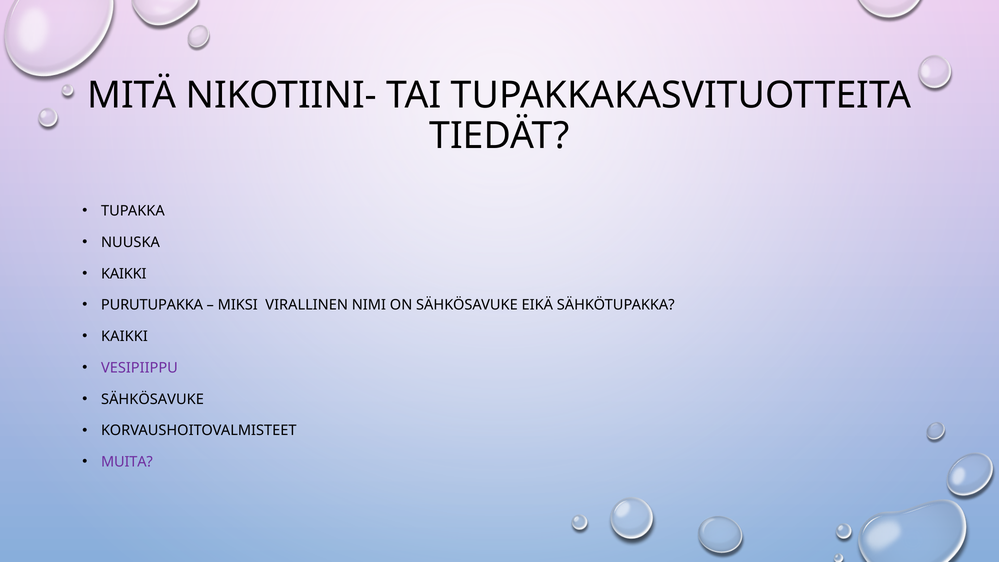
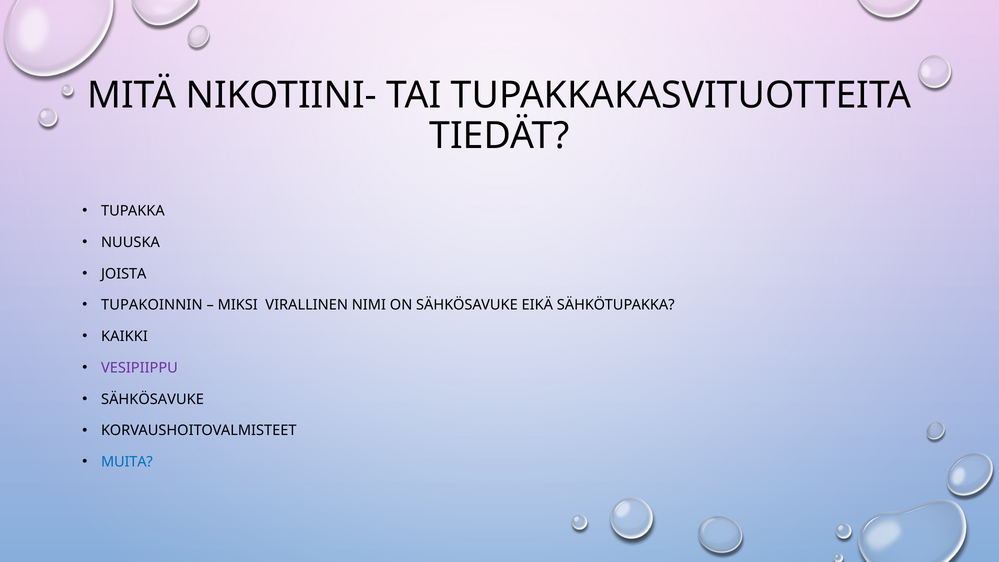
KAIKKI at (124, 274): KAIKKI -> JOISTA
PURUTUPAKKA: PURUTUPAKKA -> TUPAKOINNIN
MUITA colour: purple -> blue
